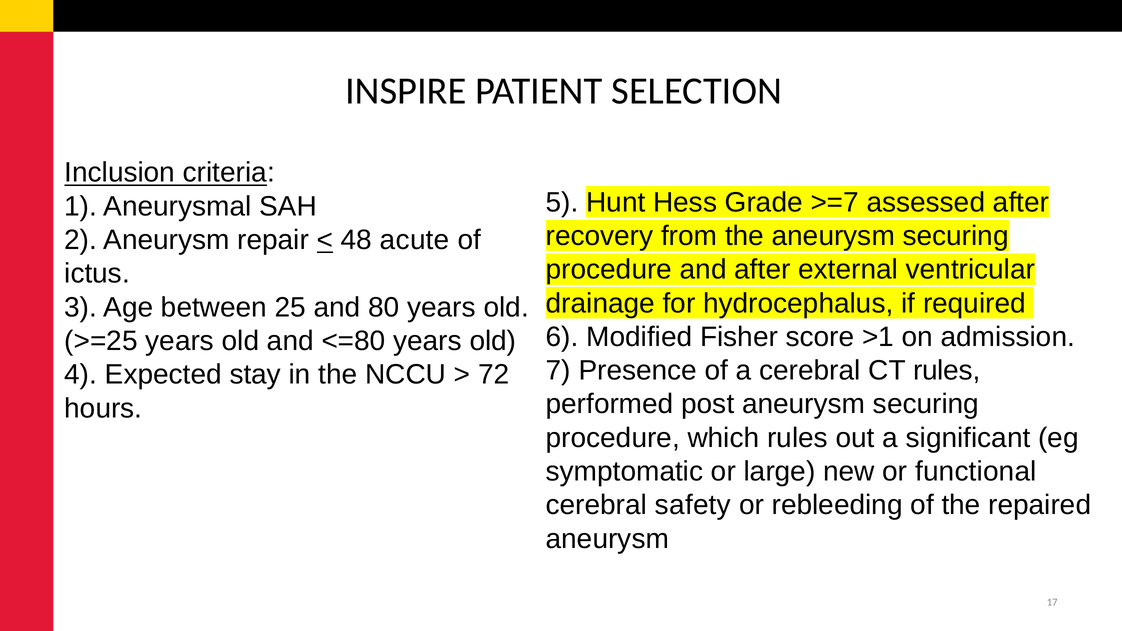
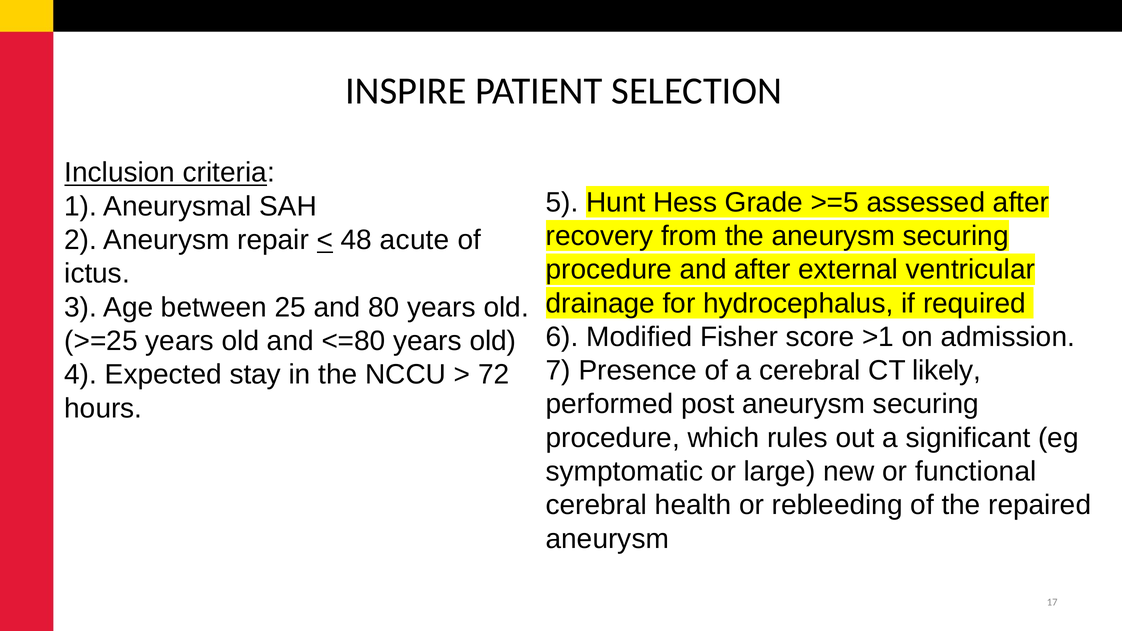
>=7: >=7 -> >=5
CT rules: rules -> likely
safety: safety -> health
